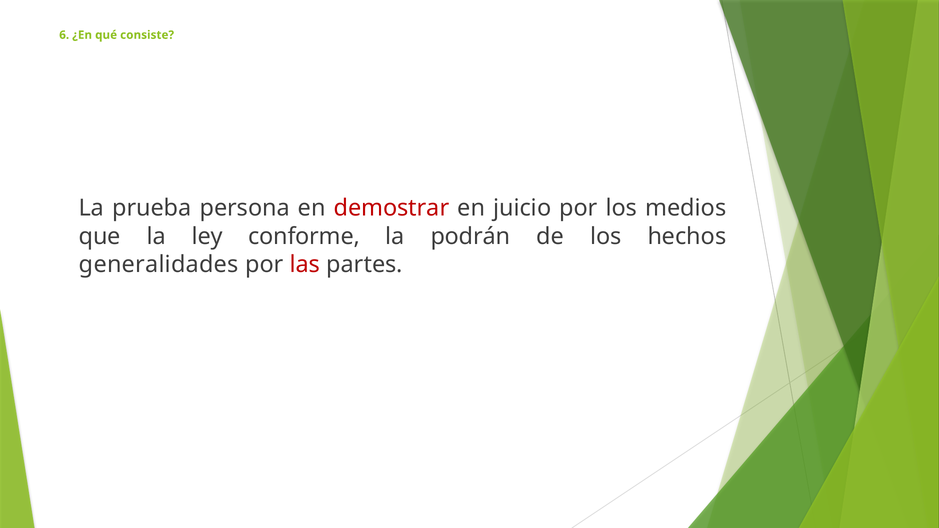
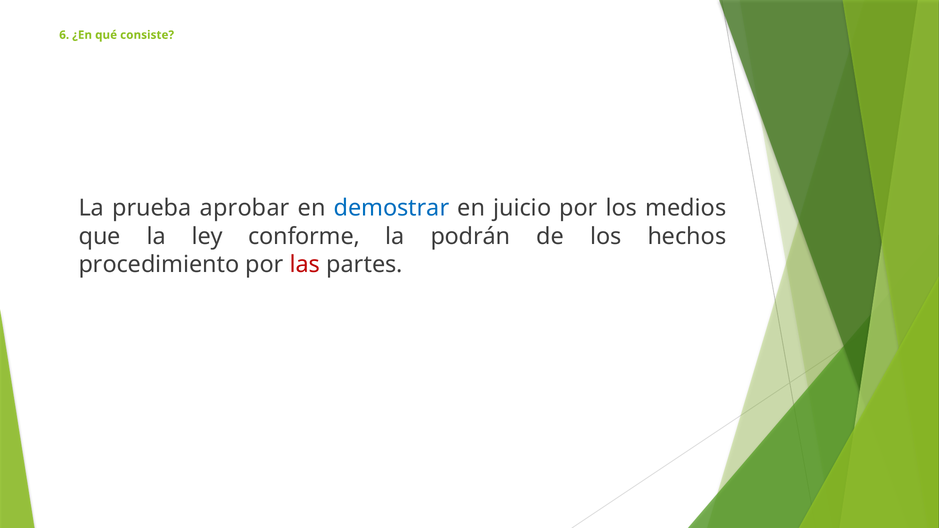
persona: persona -> aprobar
demostrar colour: red -> blue
generalidades: generalidades -> procedimiento
